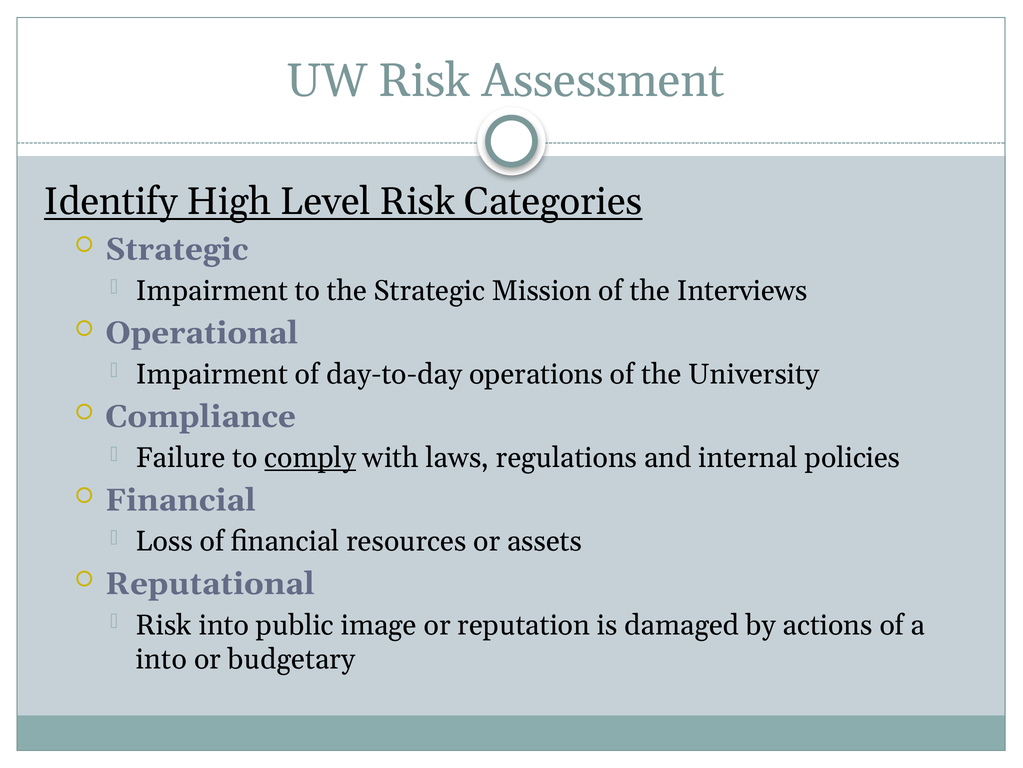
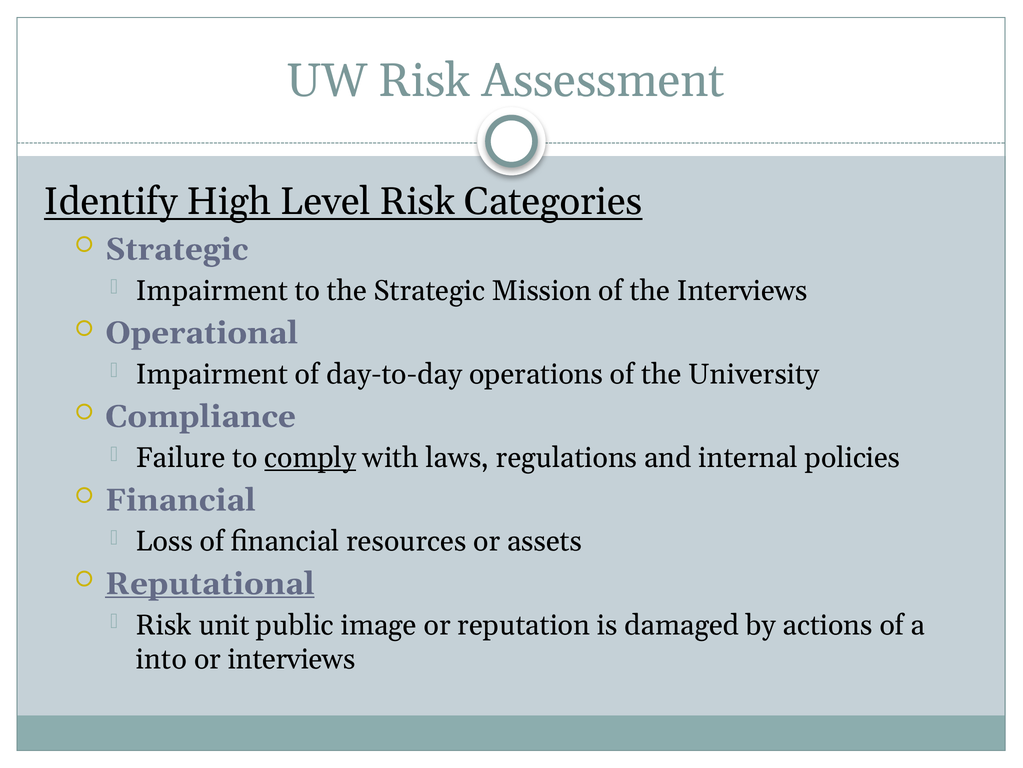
Reputational underline: none -> present
Risk into: into -> unit
or budgetary: budgetary -> interviews
